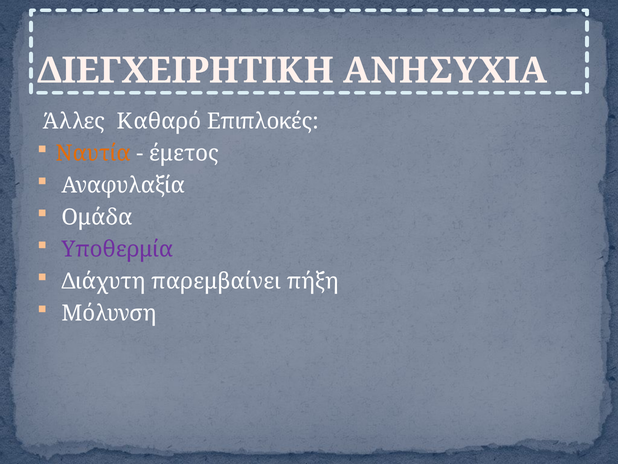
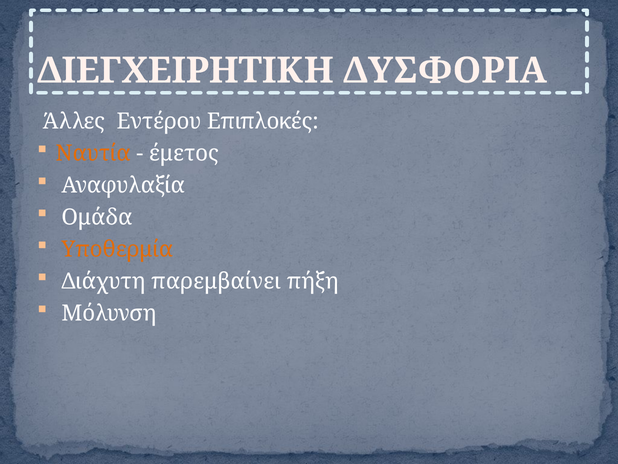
ΑΝΗΣΥΧΙΑ: ΑΝΗΣΥΧΙΑ -> ΔΥΣΦΟΡΙΑ
Καθαρό: Καθαρό -> Εντέρου
Υποθερμία colour: purple -> orange
